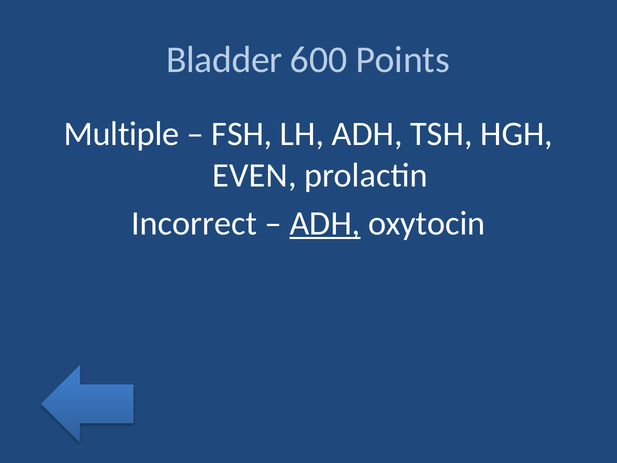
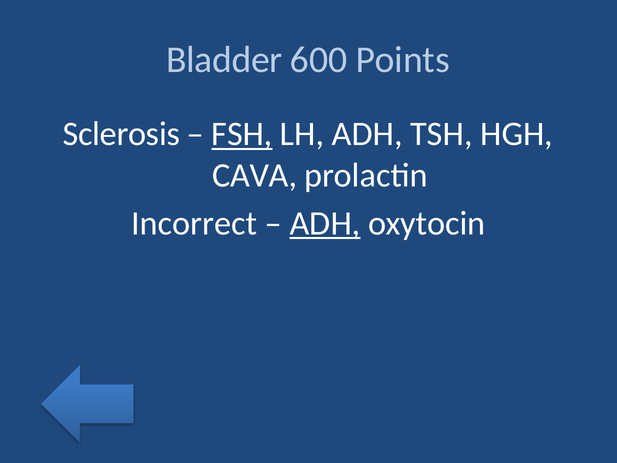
Multiple: Multiple -> Sclerosis
FSH underline: none -> present
EVEN: EVEN -> CAVA
